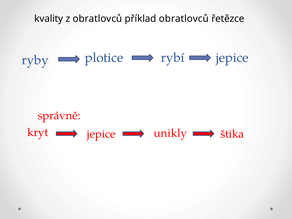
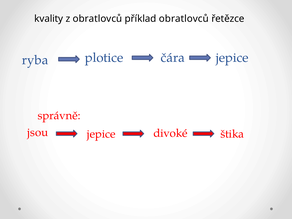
ryby: ryby -> ryba
rybí: rybí -> čára
kryt: kryt -> jsou
unikly: unikly -> divoké
